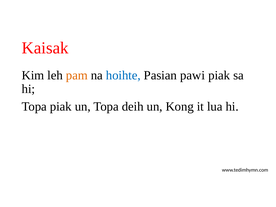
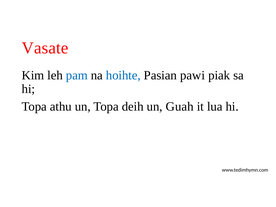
Kaisak: Kaisak -> Vasate
pam colour: orange -> blue
Topa piak: piak -> athu
Kong: Kong -> Guah
